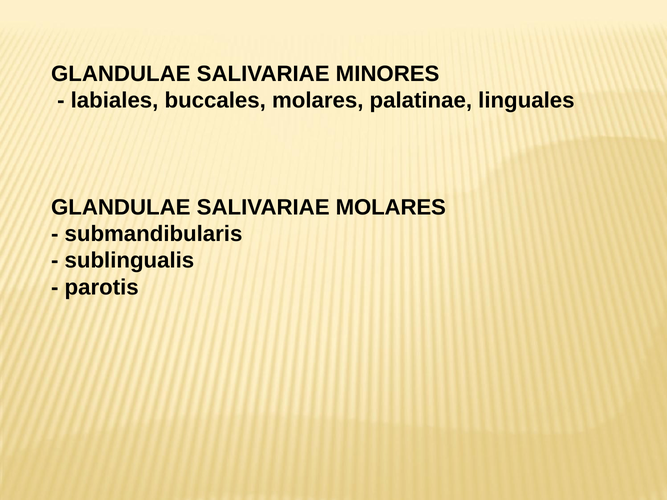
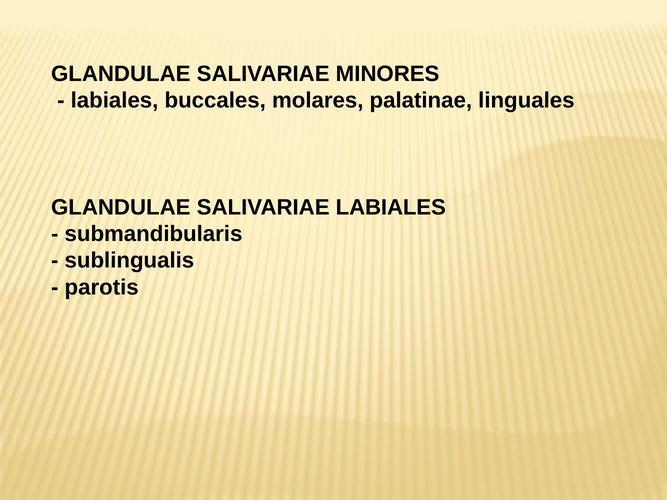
SALIVARIAE MOLARES: MOLARES -> LABIALES
